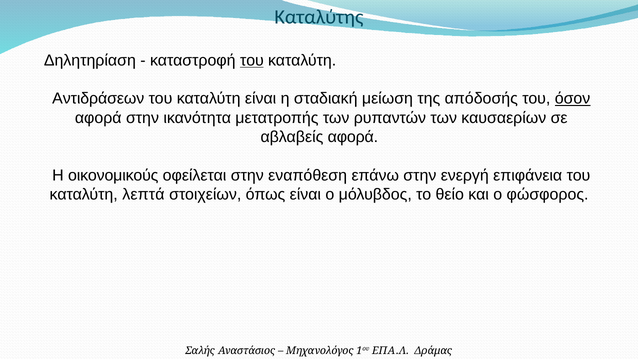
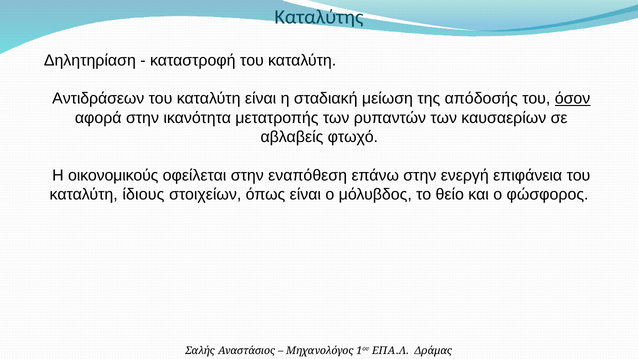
του at (252, 60) underline: present -> none
αβλαβείς αφορά: αφορά -> φτωχό
λεπτά: λεπτά -> ίδιους
